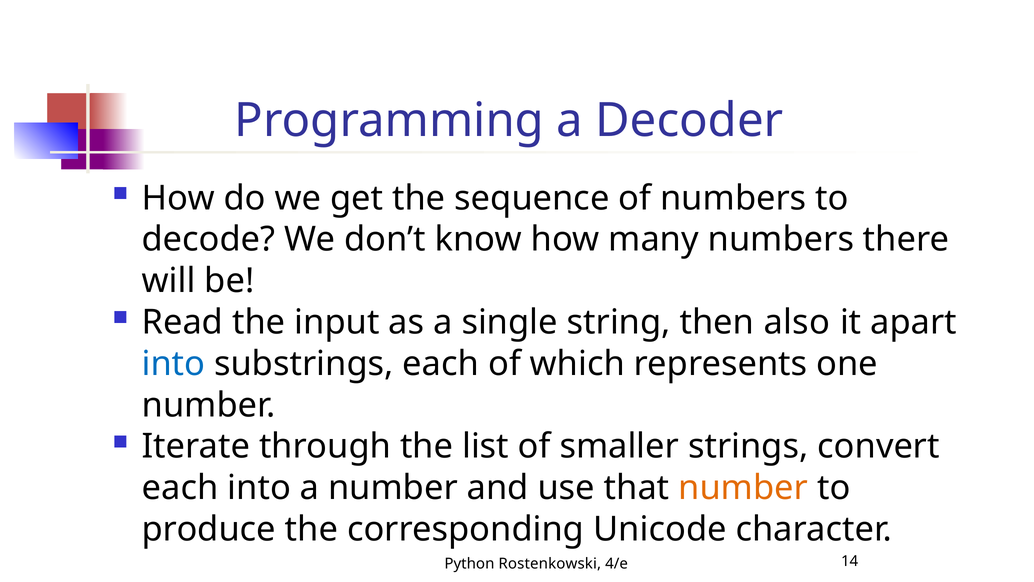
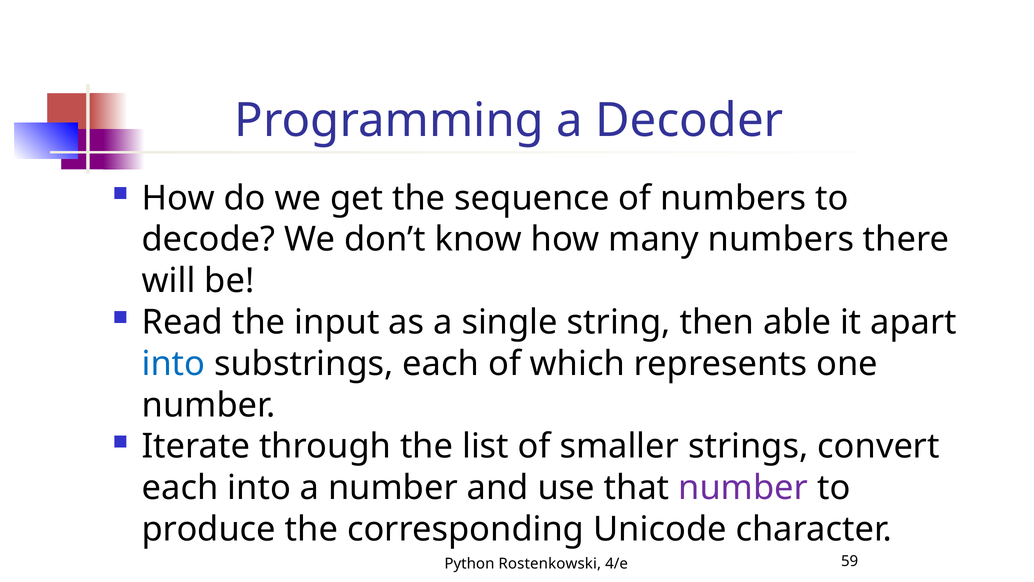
also: also -> able
number at (743, 488) colour: orange -> purple
14: 14 -> 59
